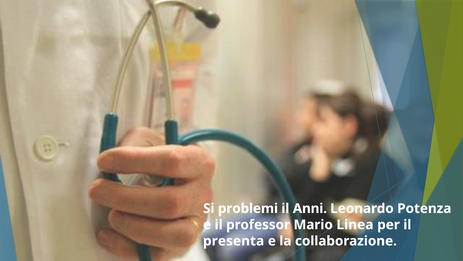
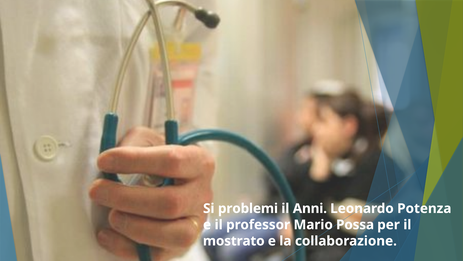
Linea: Linea -> Possa
presenta: presenta -> mostrato
